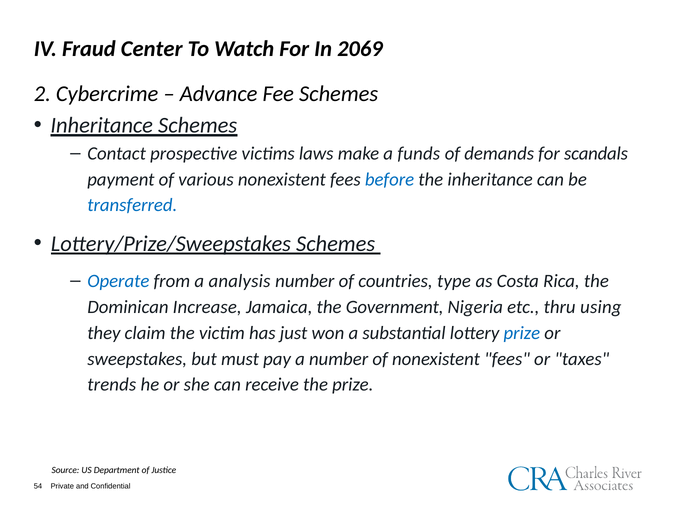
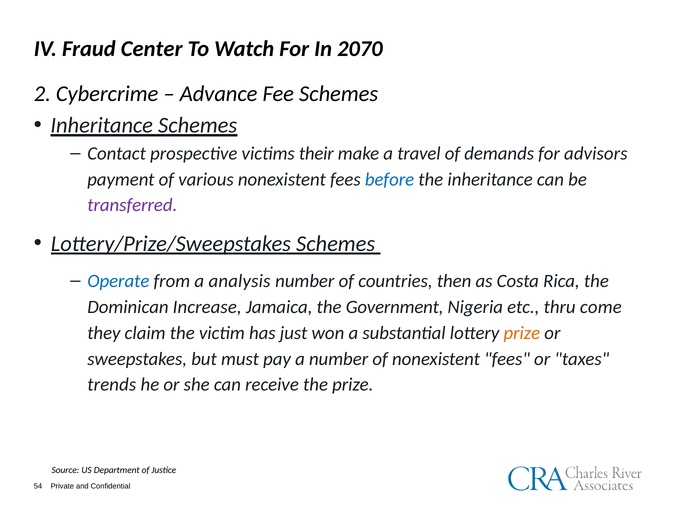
2069: 2069 -> 2070
laws: laws -> their
funds: funds -> travel
scandals: scandals -> advisors
transferred colour: blue -> purple
type: type -> then
using: using -> come
prize at (522, 332) colour: blue -> orange
